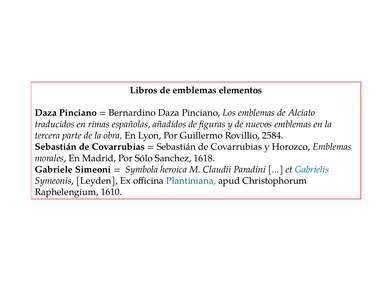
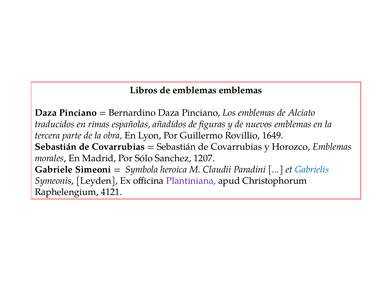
emblemas elementos: elementos -> emblemas
2584: 2584 -> 1649
1618: 1618 -> 1207
Plantiniana colour: blue -> purple
1610: 1610 -> 4121
